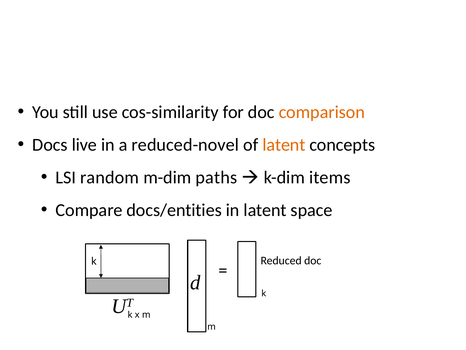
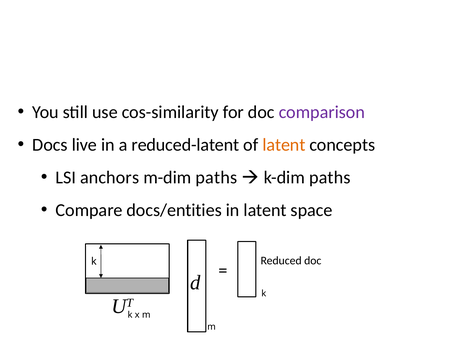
comparison colour: orange -> purple
reduced-novel: reduced-novel -> reduced-latent
random: random -> anchors
k-dim items: items -> paths
